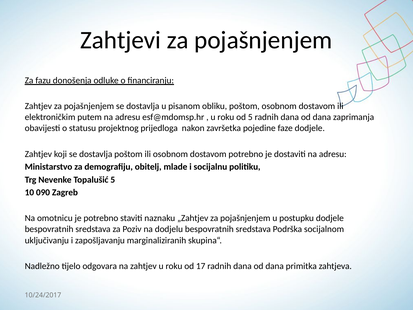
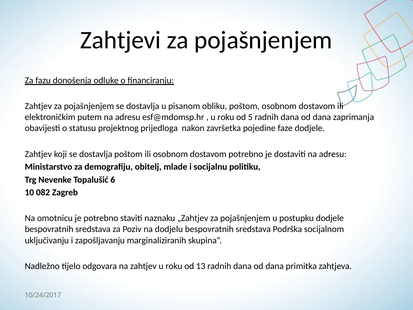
Topalušić 5: 5 -> 6
090: 090 -> 082
17: 17 -> 13
